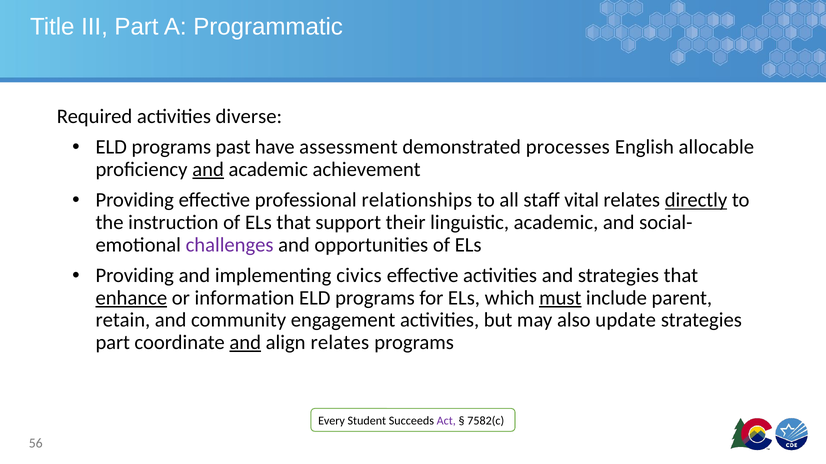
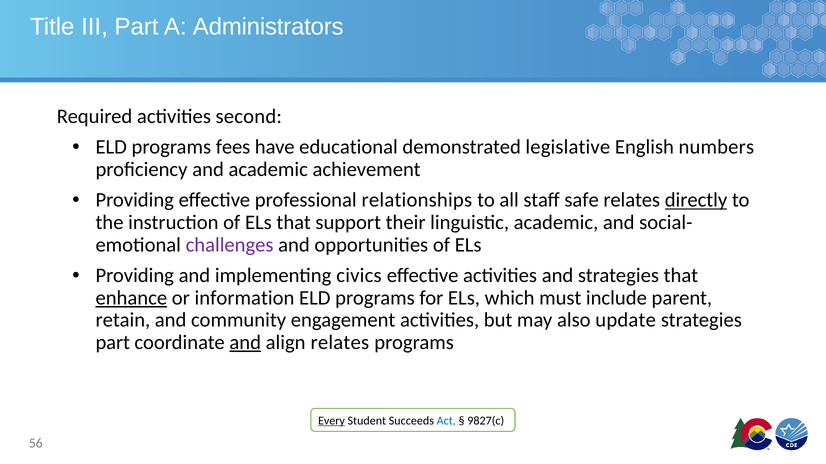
Programmatic: Programmatic -> Administrators
diverse: diverse -> second
past: past -> fees
assessment: assessment -> educational
processes: processes -> legislative
allocable: allocable -> numbers
and at (208, 170) underline: present -> none
vital: vital -> safe
must underline: present -> none
Every underline: none -> present
Act colour: purple -> blue
7582(c: 7582(c -> 9827(c
